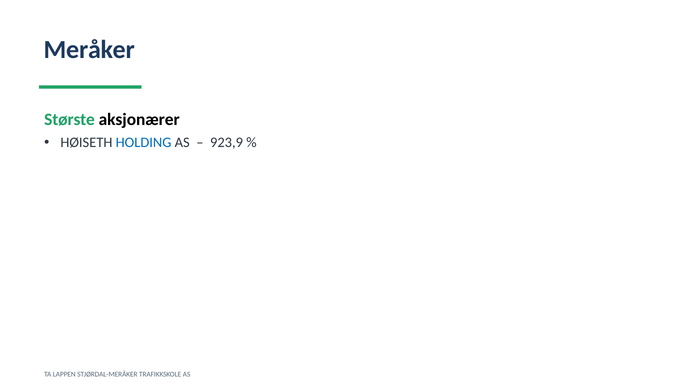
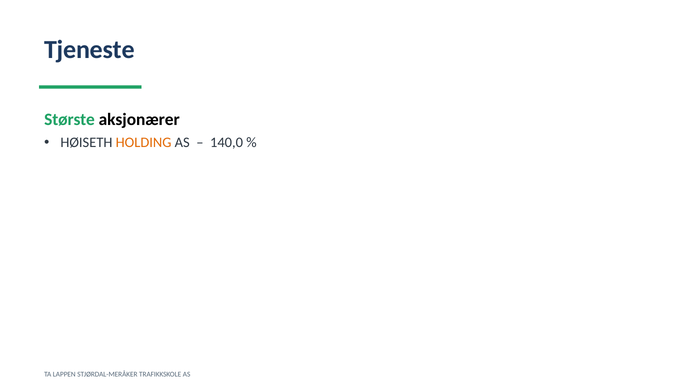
Meråker: Meråker -> Tjeneste
HOLDING colour: blue -> orange
923,9: 923,9 -> 140,0
